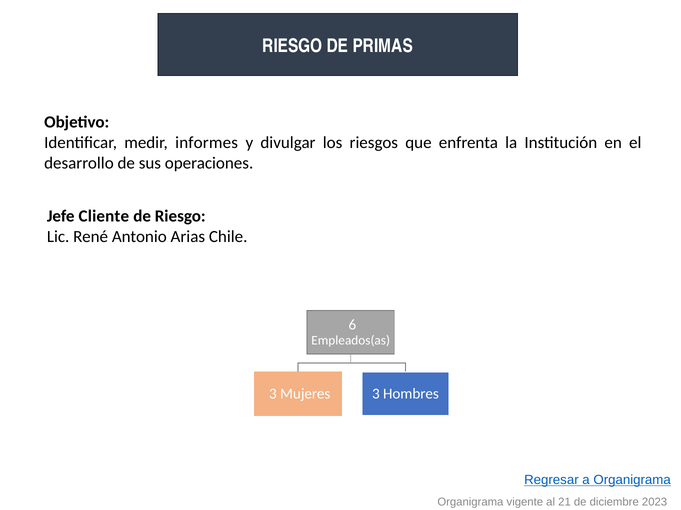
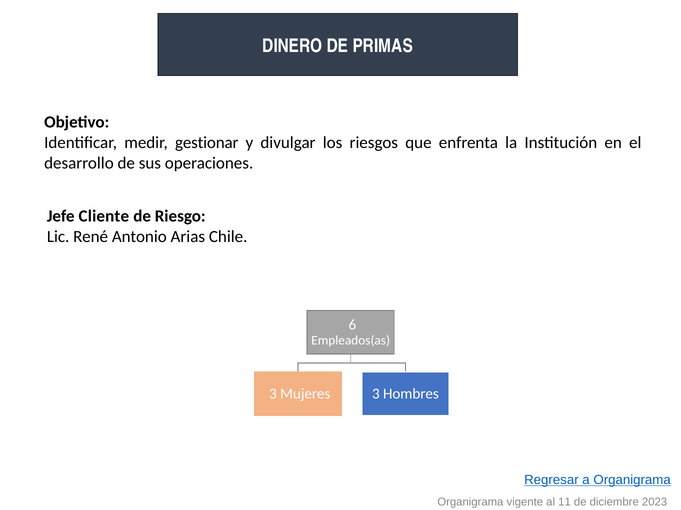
RIESGO at (292, 46): RIESGO -> DINERO
informes: informes -> gestionar
21: 21 -> 11
